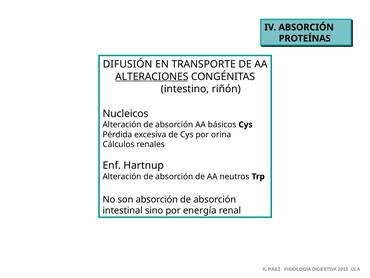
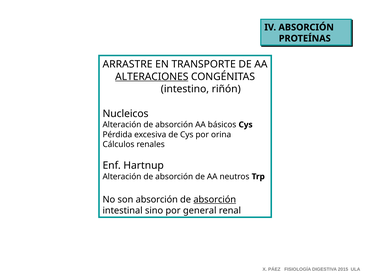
DIFUSIÓN: DIFUSIÓN -> ARRASTRE
absorción at (215, 199) underline: none -> present
energía: energía -> general
